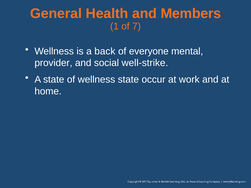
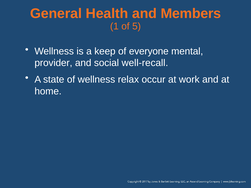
7: 7 -> 5
back: back -> keep
well-strike: well-strike -> well-recall
wellness state: state -> relax
